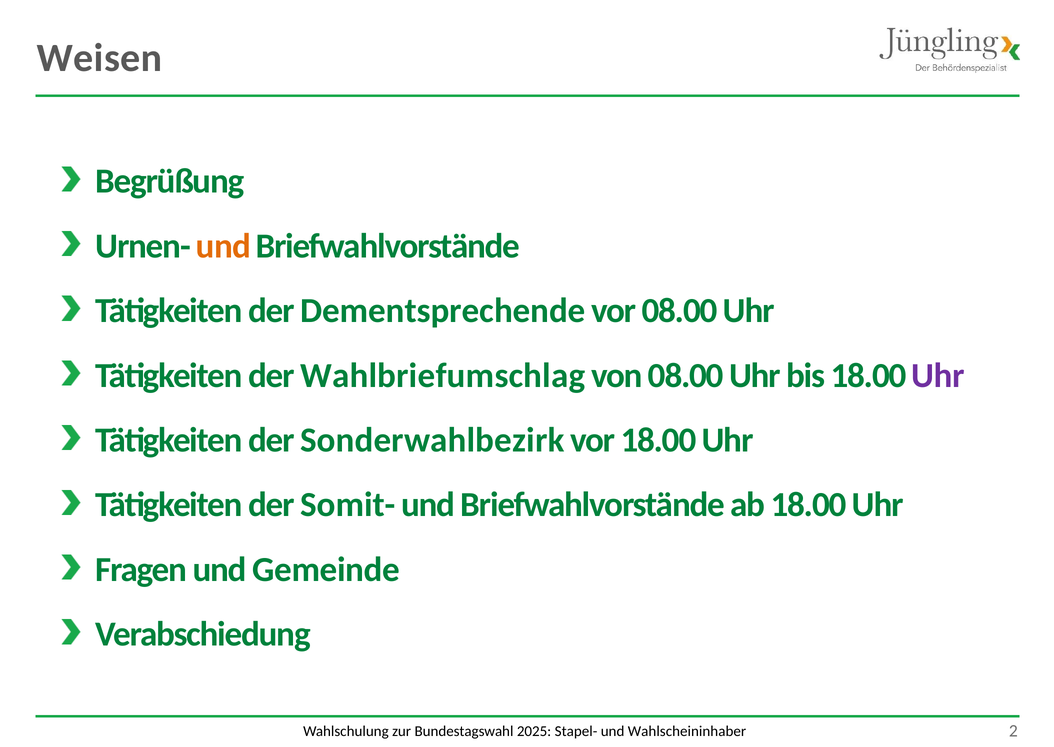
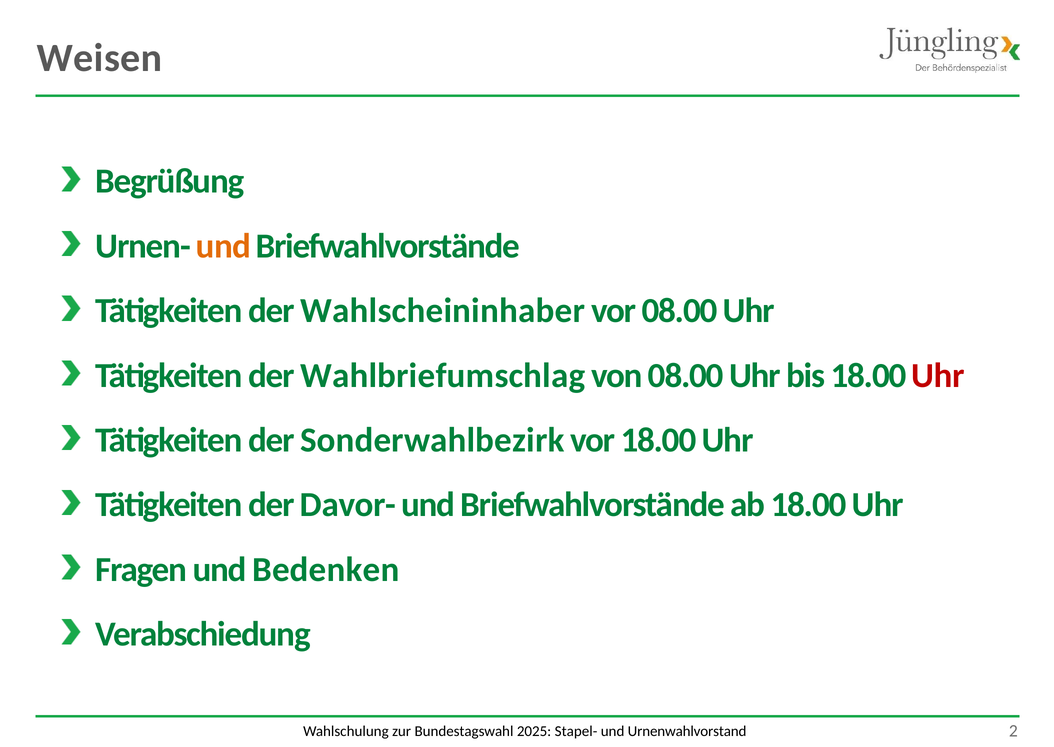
Dementsprechende: Dementsprechende -> Wahlscheininhaber
Uhr at (938, 375) colour: purple -> red
Somit-: Somit- -> Davor-
Gemeinde: Gemeinde -> Bedenken
Wahlscheininhaber: Wahlscheininhaber -> Urnenwahlvorstand
